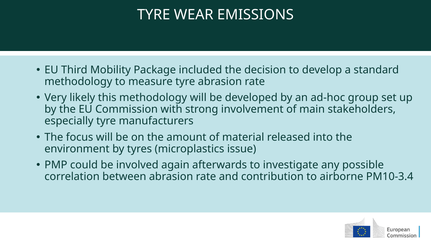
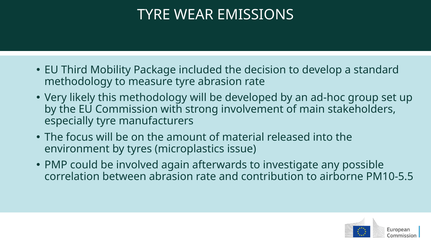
PM10-3.4: PM10-3.4 -> PM10-5.5
